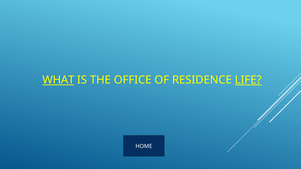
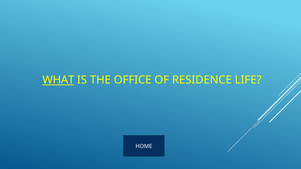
LIFE underline: present -> none
